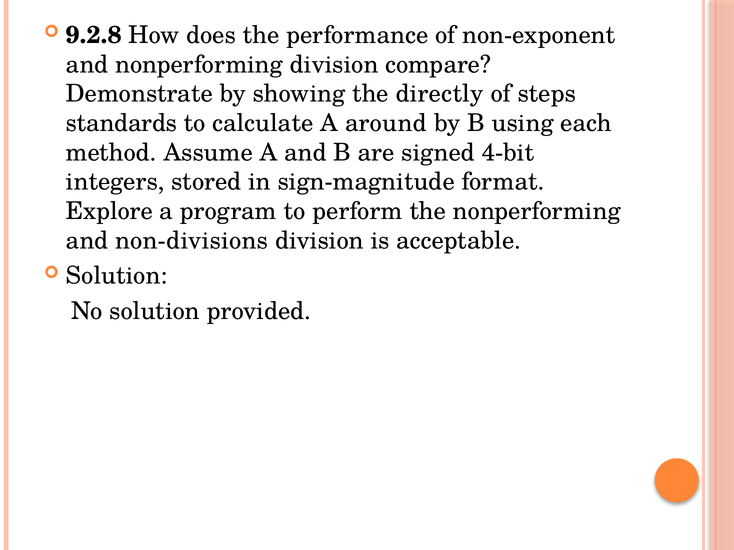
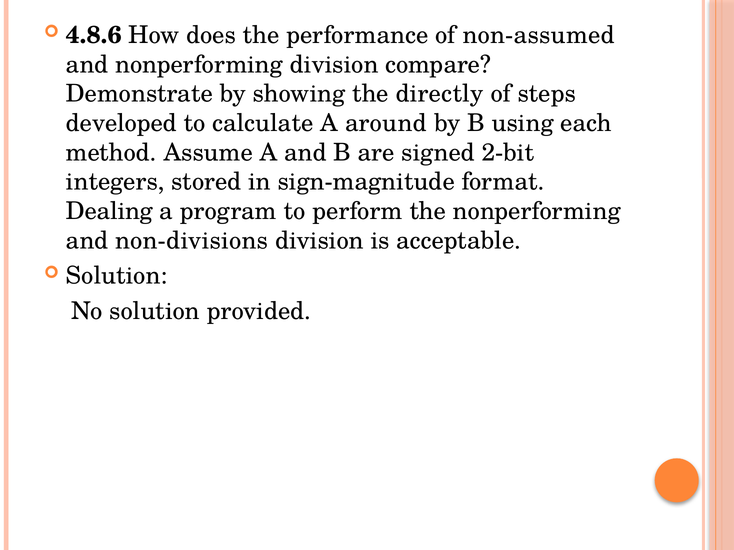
9.2.8: 9.2.8 -> 4.8.6
non-exponent: non-exponent -> non-assumed
standards: standards -> developed
4-bit: 4-bit -> 2-bit
Explore: Explore -> Dealing
